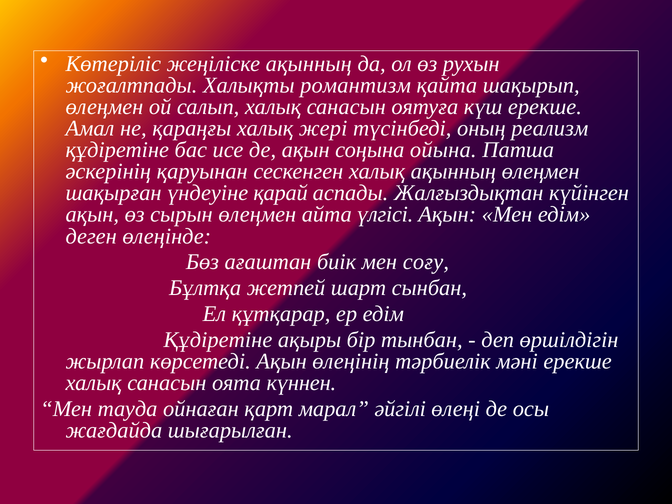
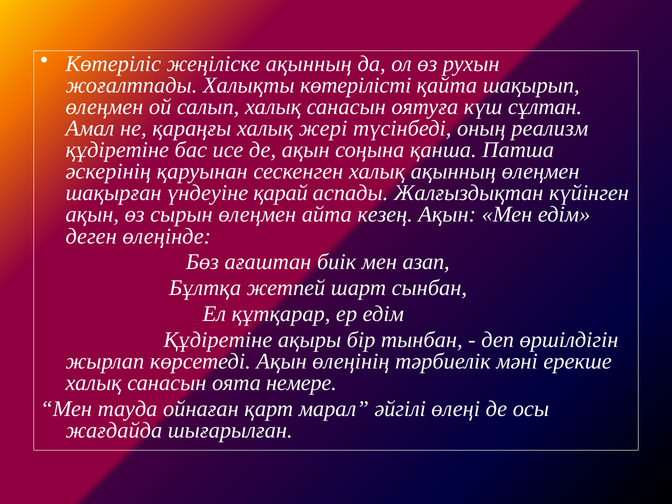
романтизм: романтизм -> көтерілісті
күш ерекше: ерекше -> сұлтан
ойына: ойына -> қанша
үлгісі: үлгісі -> кезең
соғу: соғу -> азап
күннен: күннен -> немере
